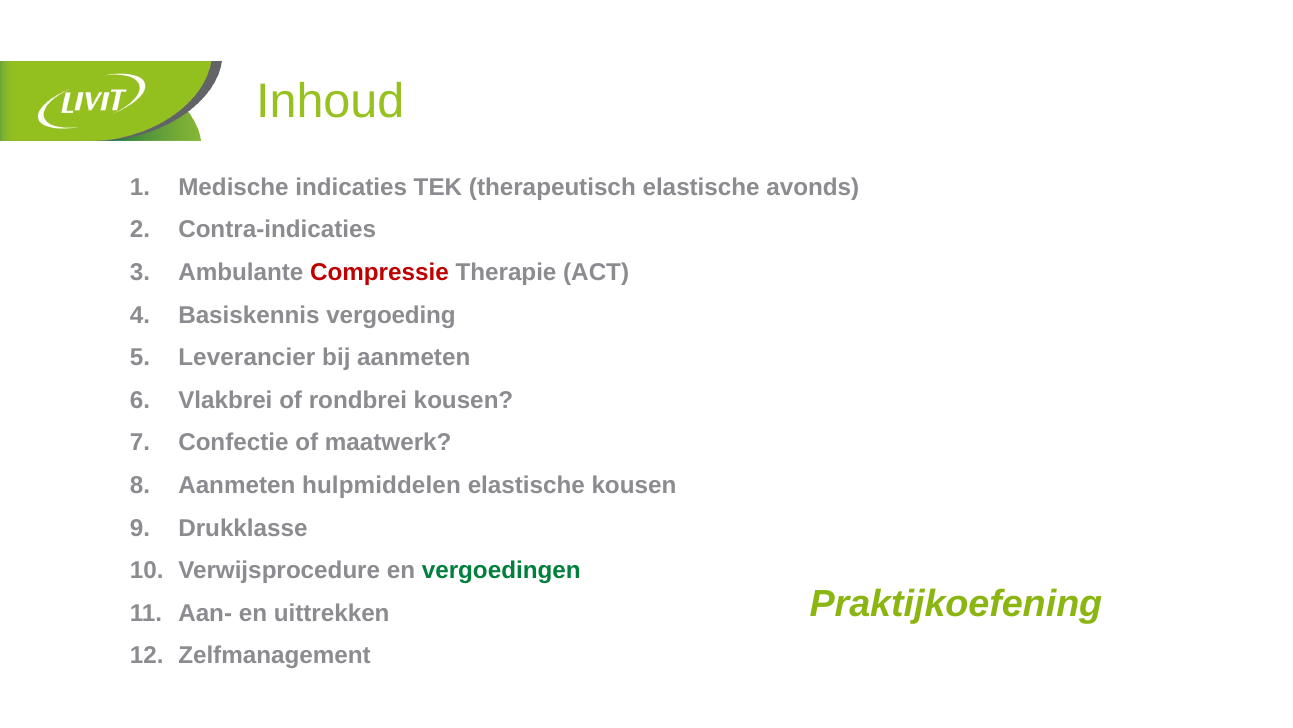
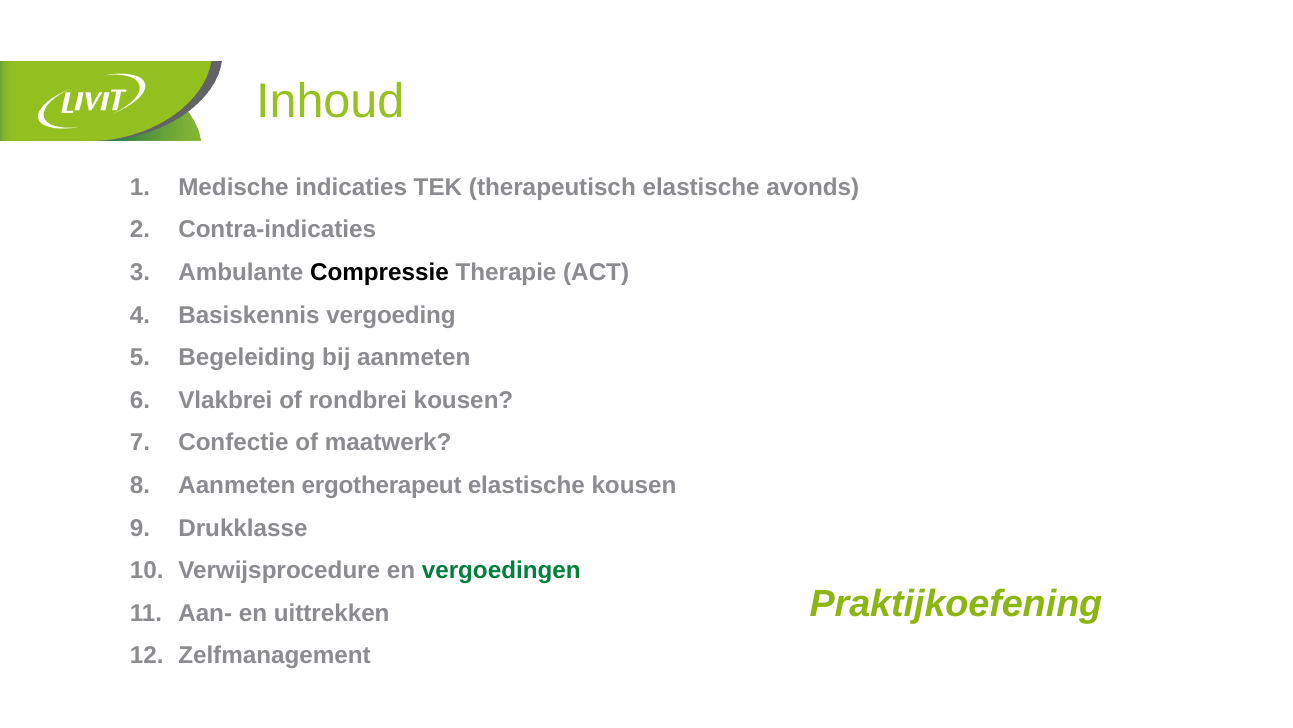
Compressie colour: red -> black
Leverancier: Leverancier -> Begeleiding
hulpmiddelen: hulpmiddelen -> ergotherapeut
